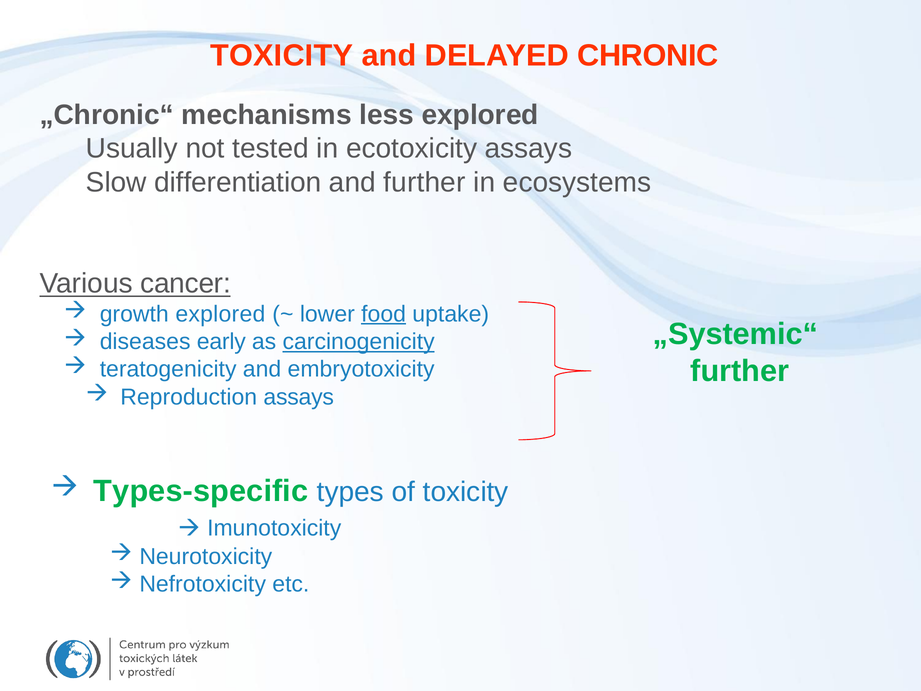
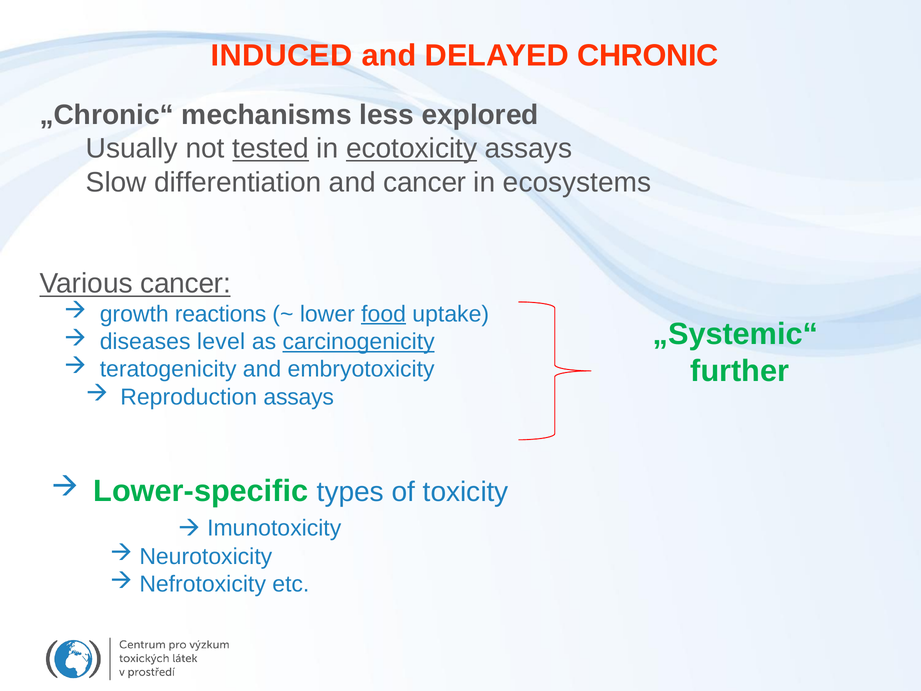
TOXICITY at (282, 56): TOXICITY -> INDUCED
tested underline: none -> present
ecotoxicity underline: none -> present
and further: further -> cancer
growth explored: explored -> reactions
early: early -> level
Types-specific: Types-specific -> Lower-specific
